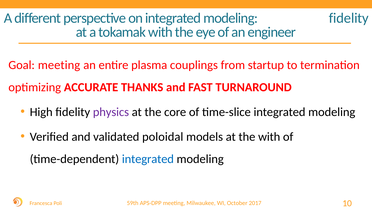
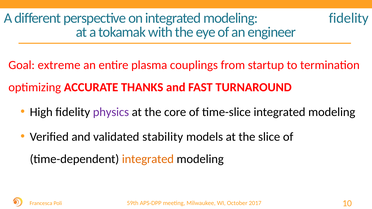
Goal meeting: meeting -> extreme
poloidal: poloidal -> stability
the with: with -> slice
integrated at (148, 159) colour: blue -> orange
